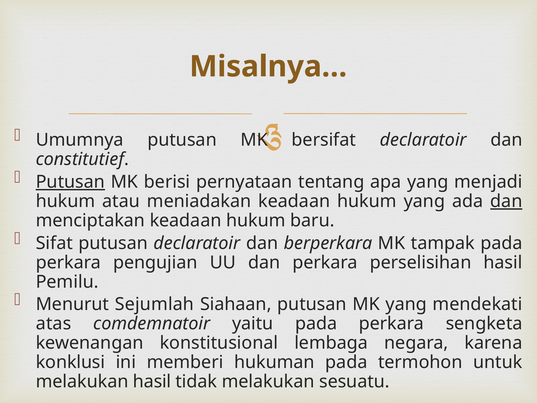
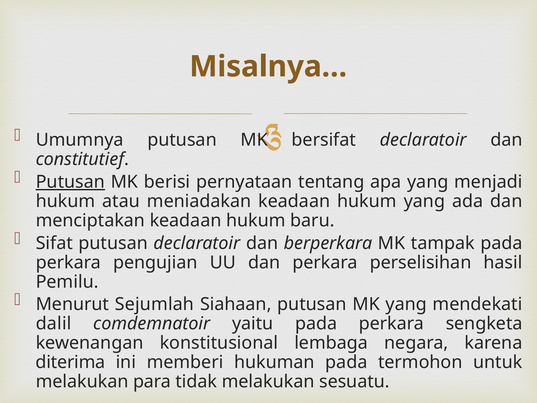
dan at (506, 201) underline: present -> none
atas: atas -> dalil
konklusi: konklusi -> diterima
melakukan hasil: hasil -> para
